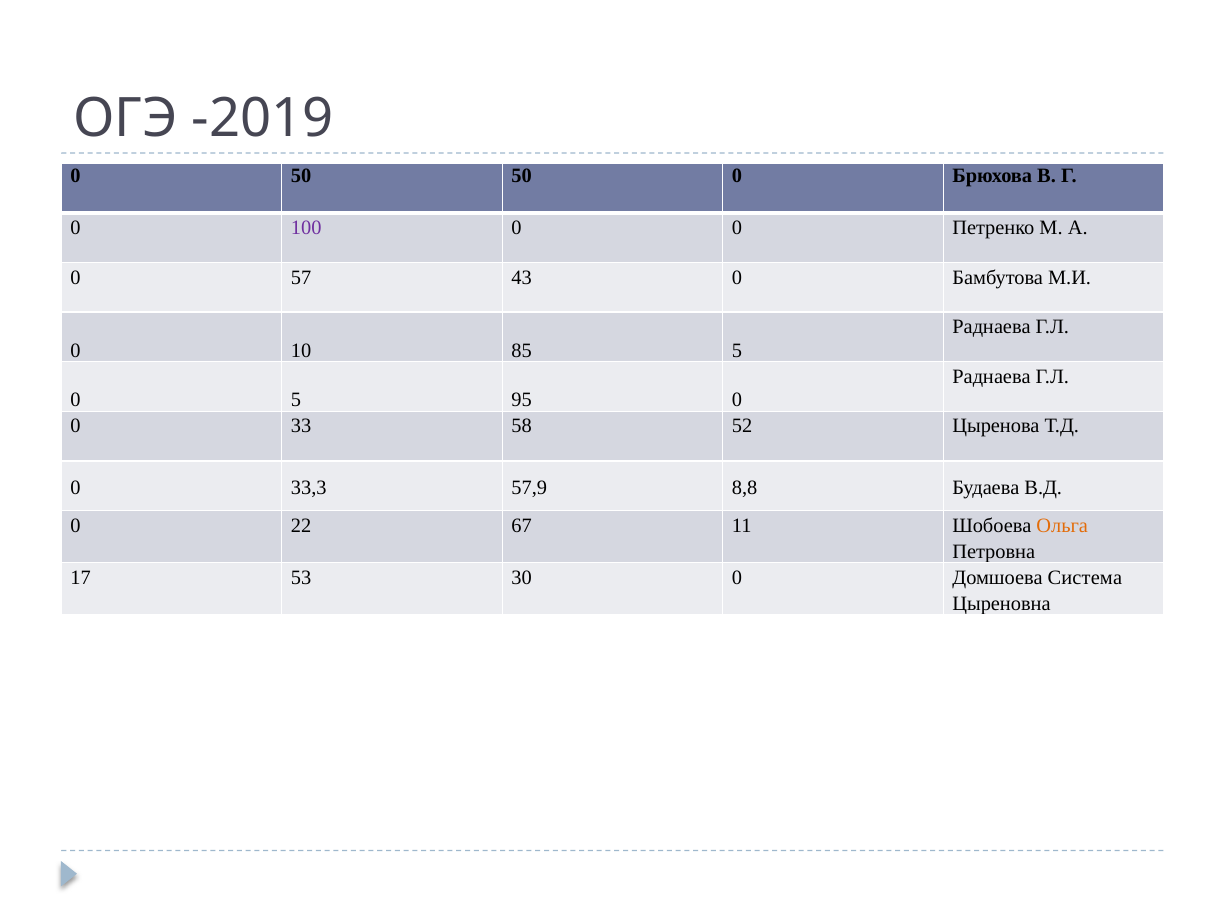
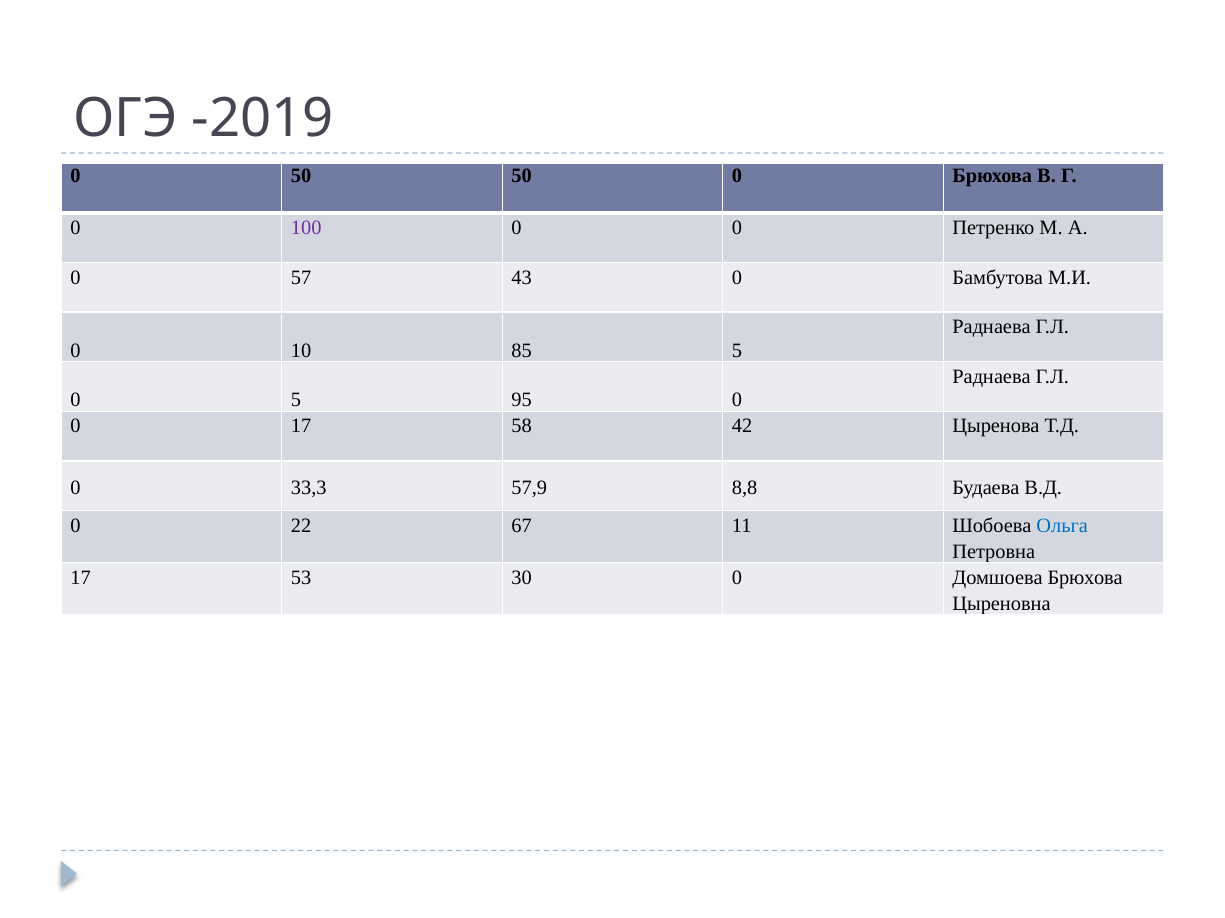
0 33: 33 -> 17
52: 52 -> 42
Ольга colour: orange -> blue
Домшоева Система: Система -> Брюхова
